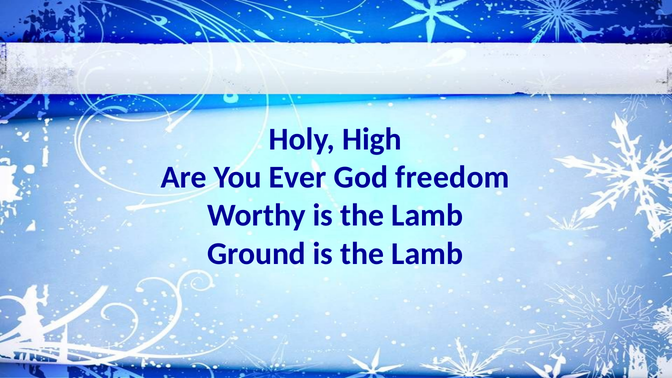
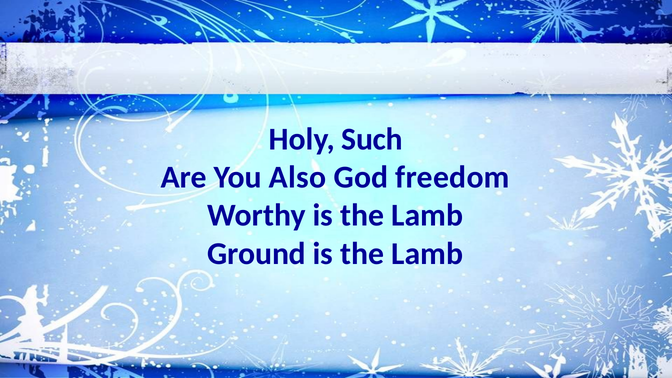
High: High -> Such
Ever: Ever -> Also
